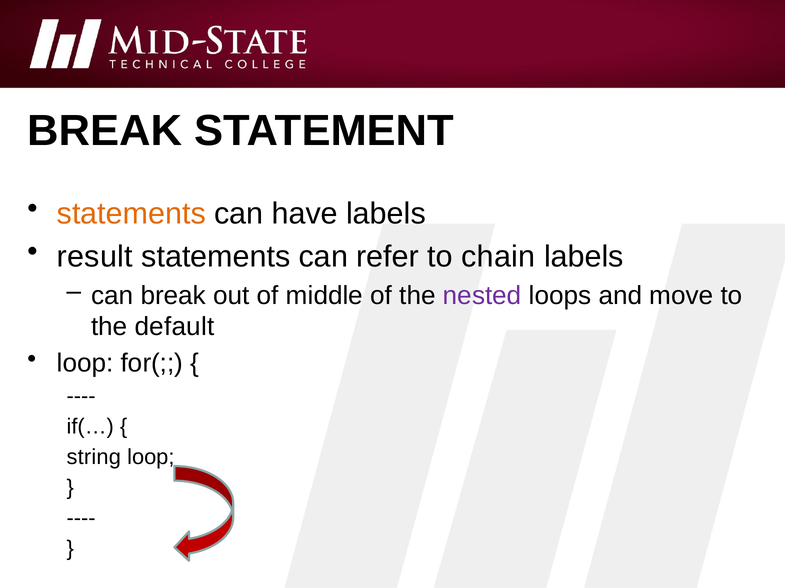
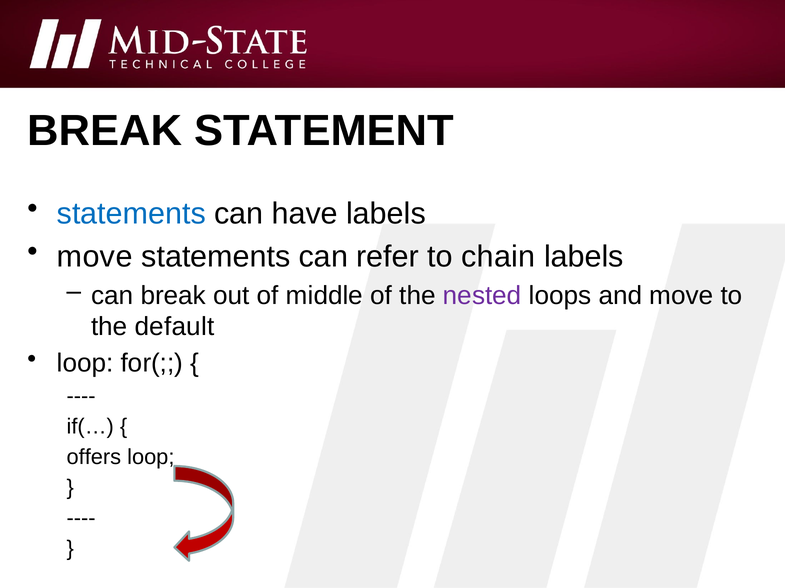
statements at (131, 214) colour: orange -> blue
result at (95, 257): result -> move
string: string -> offers
